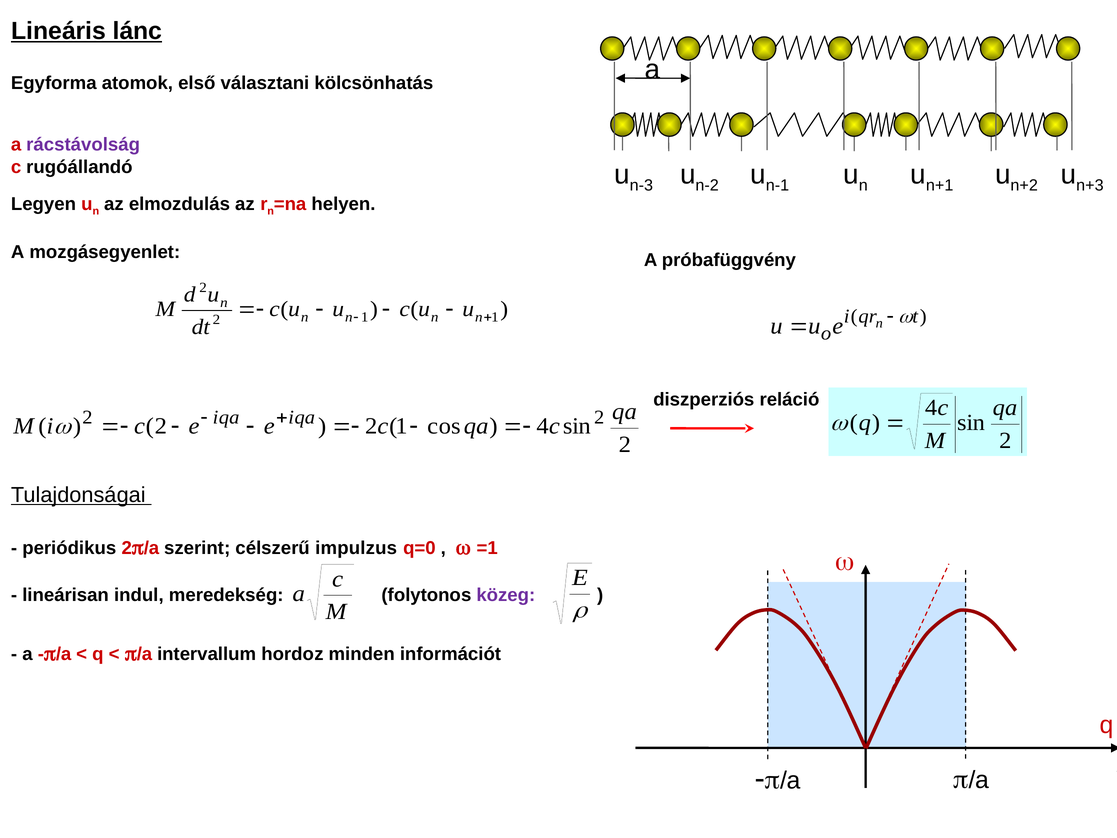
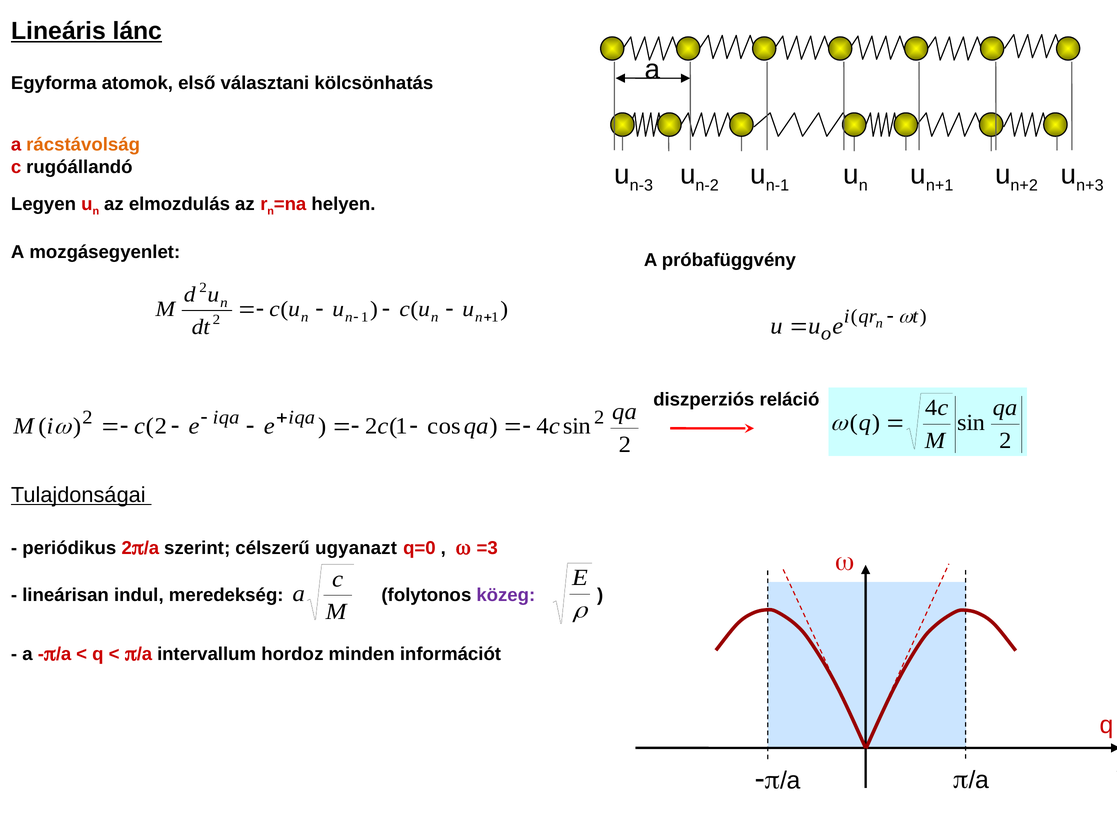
rácstávolság colour: purple -> orange
impulzus: impulzus -> ugyanazt
=1: =1 -> =3
